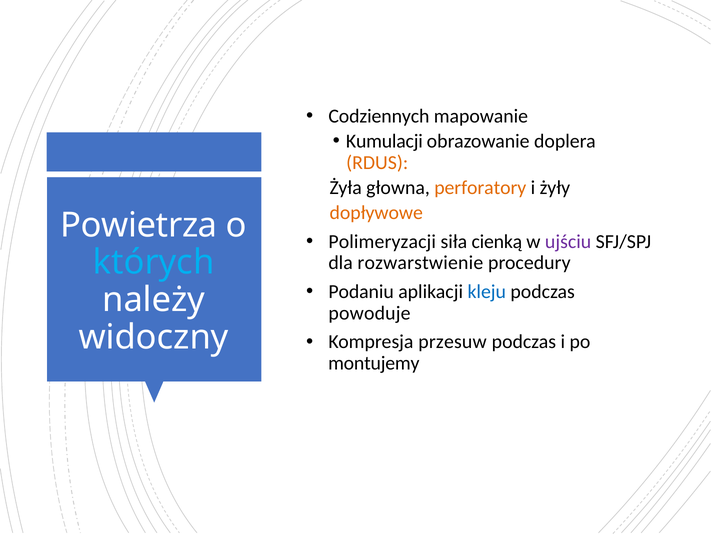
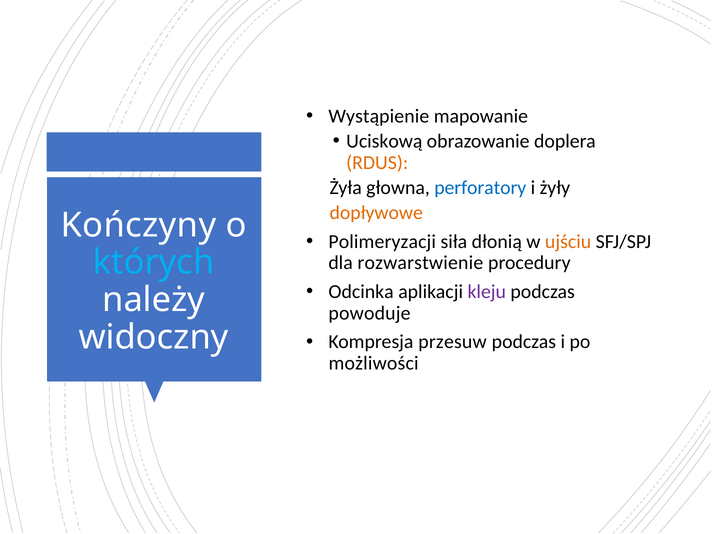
Codziennych: Codziennych -> Wystąpienie
Kumulacji: Kumulacji -> Uciskową
perforatory colour: orange -> blue
Powietrza: Powietrza -> Kończyny
cienką: cienką -> dłonią
ujściu colour: purple -> orange
Podaniu: Podaniu -> Odcinka
kleju colour: blue -> purple
montujemy: montujemy -> możliwości
